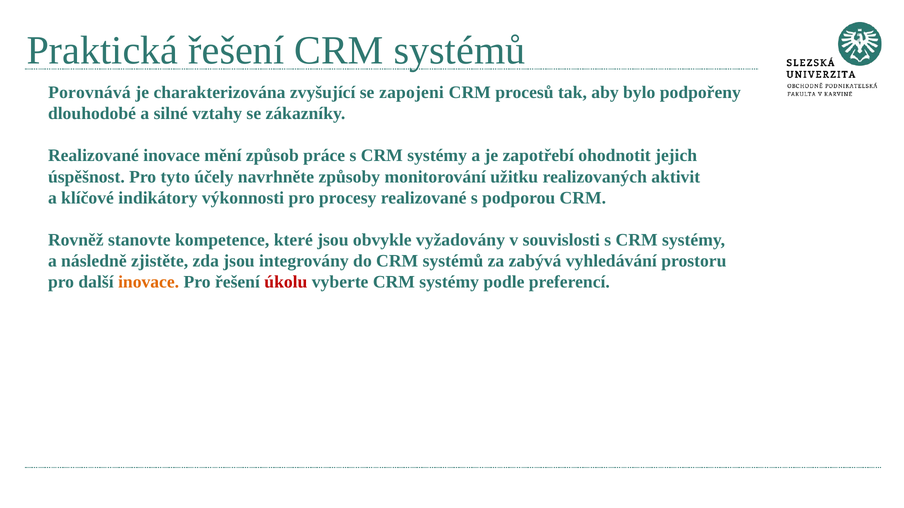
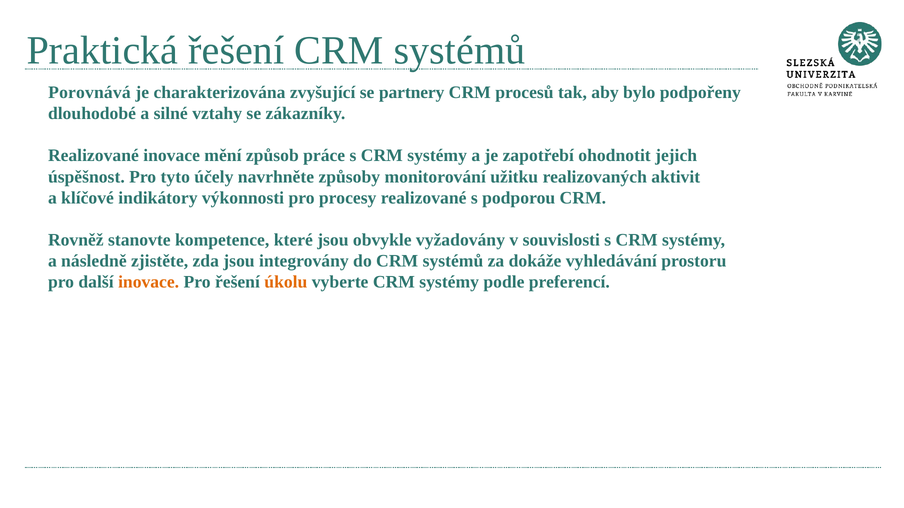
zapojeni: zapojeni -> partnery
zabývá: zabývá -> dokáže
úkolu colour: red -> orange
